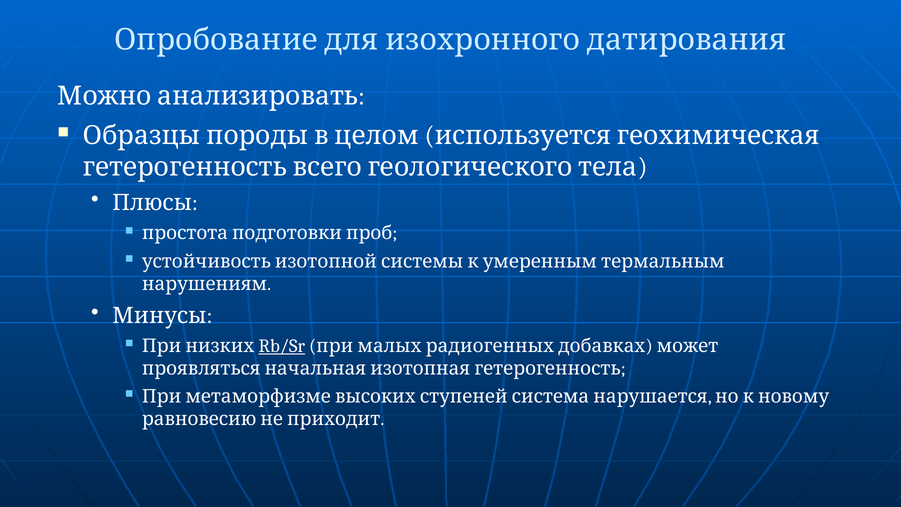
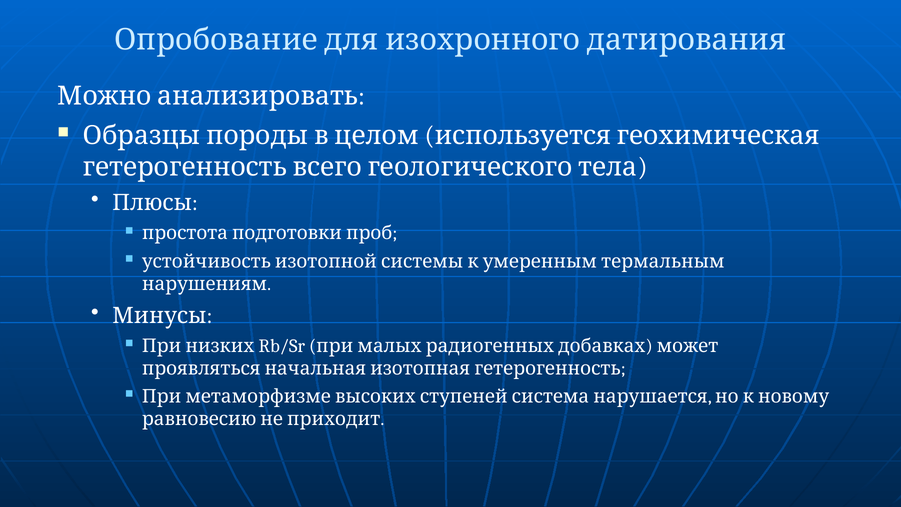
Rb/Sr underline: present -> none
